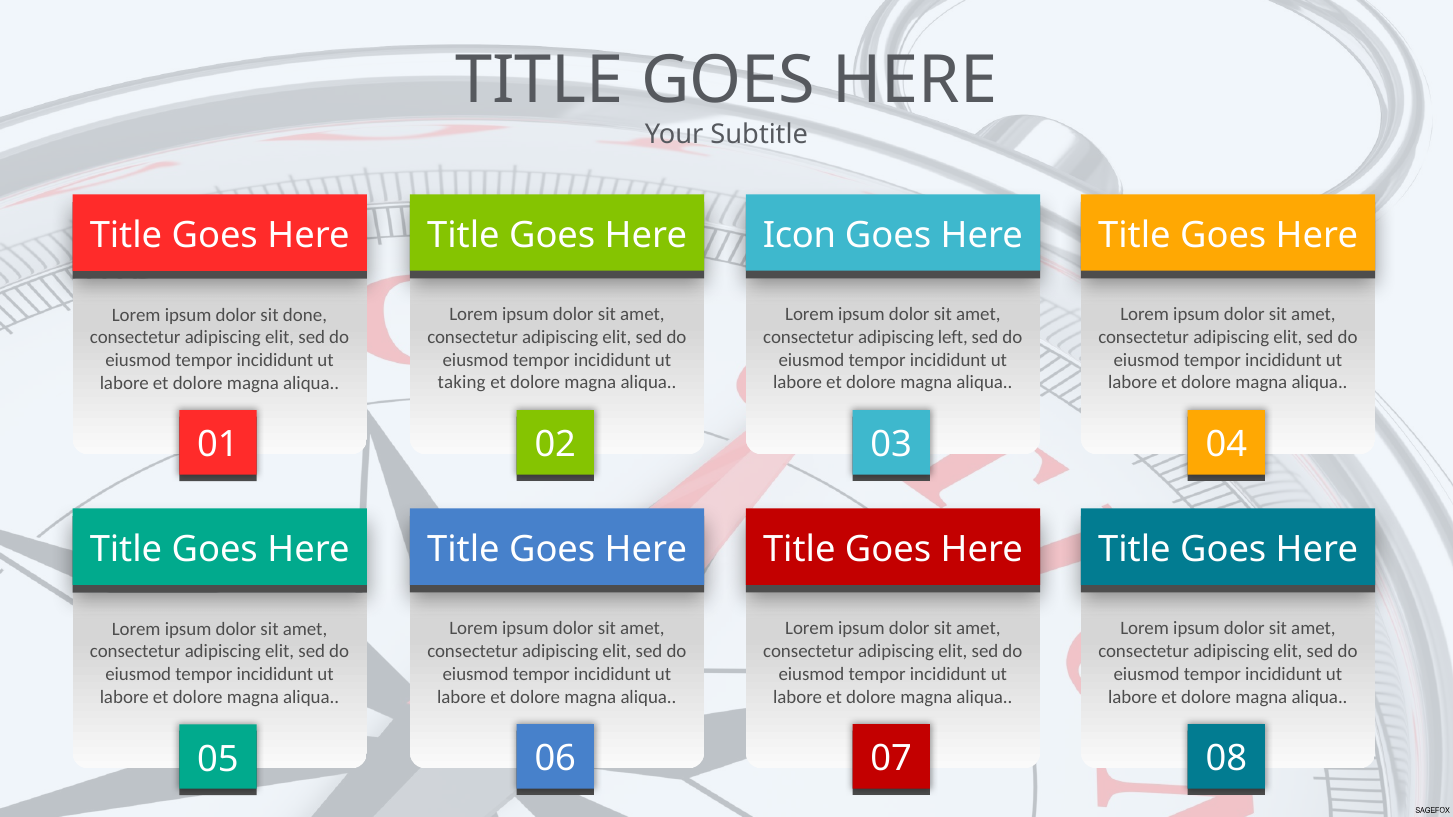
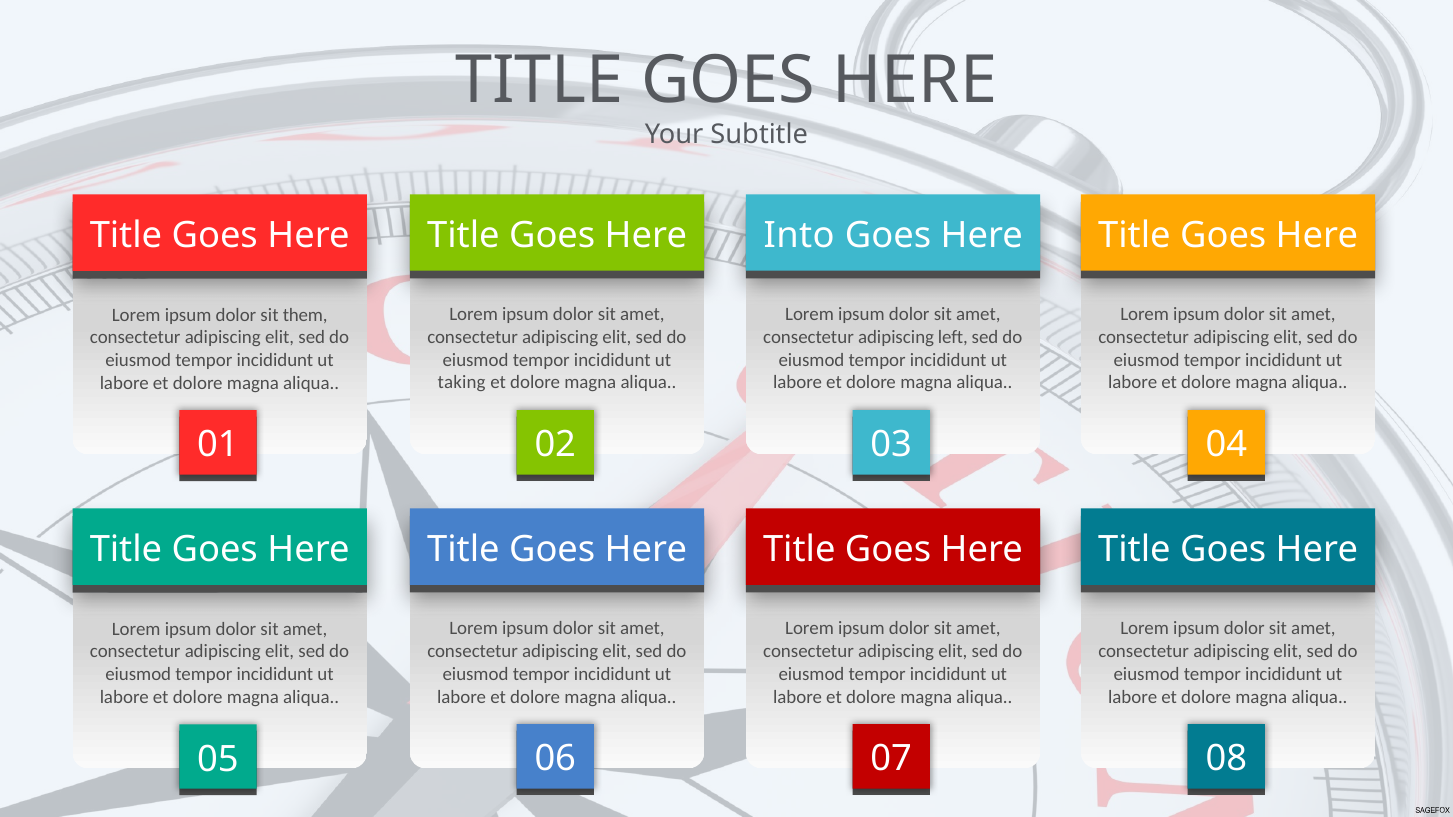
Icon: Icon -> Into
done: done -> them
